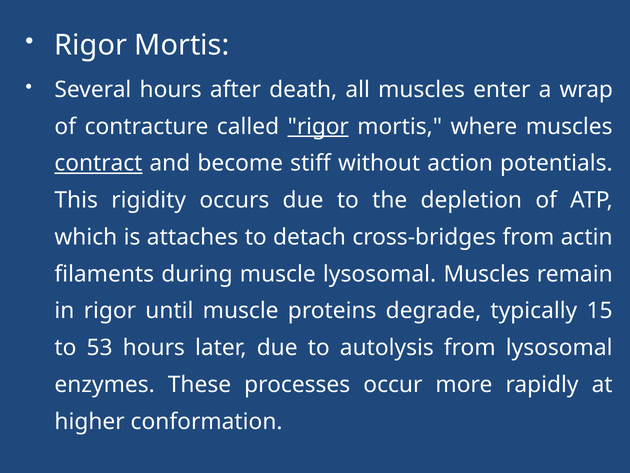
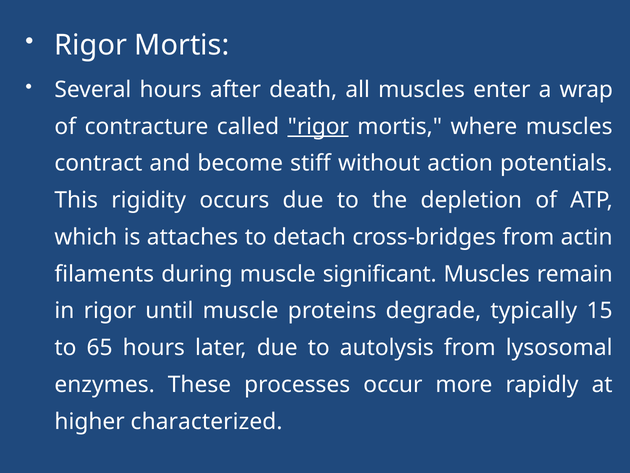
contract underline: present -> none
muscle lysosomal: lysosomal -> significant
53: 53 -> 65
conformation: conformation -> characterized
